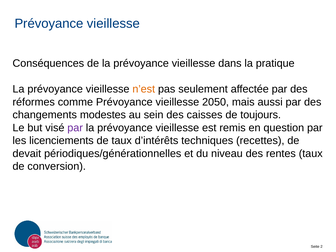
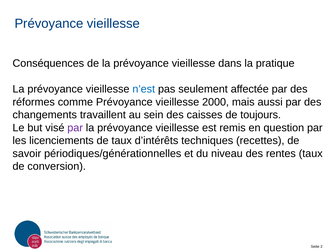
n’est colour: orange -> blue
2050: 2050 -> 2000
modestes: modestes -> travaillent
devait: devait -> savoir
